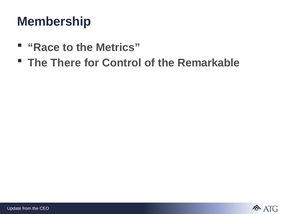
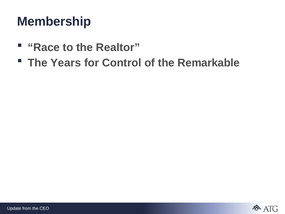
Metrics: Metrics -> Realtor
There: There -> Years
